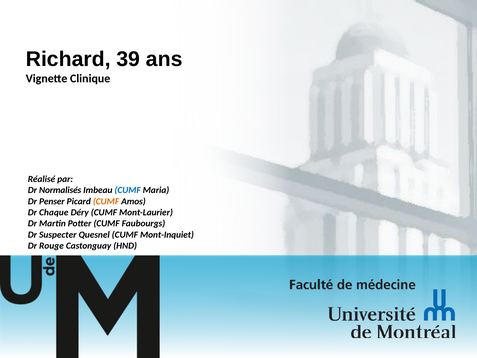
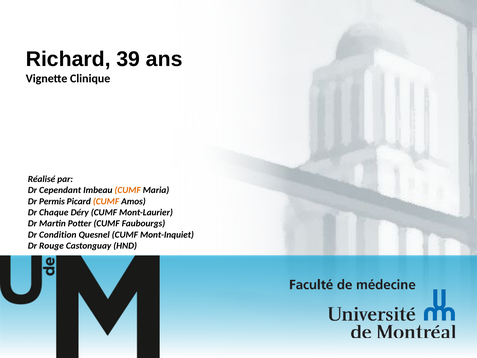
Normalisés: Normalisés -> Cependant
CUMF at (128, 190) colour: blue -> orange
Penser: Penser -> Permis
Suspecter: Suspecter -> Condition
